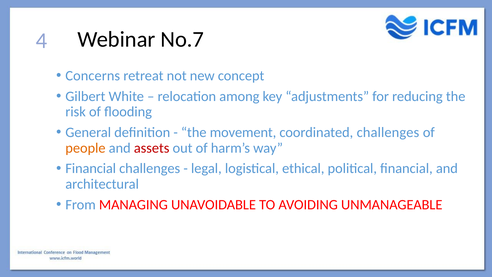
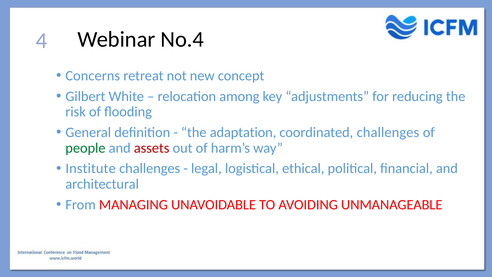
No.7: No.7 -> No.4
movement: movement -> adaptation
people colour: orange -> green
Financial at (91, 168): Financial -> Institute
